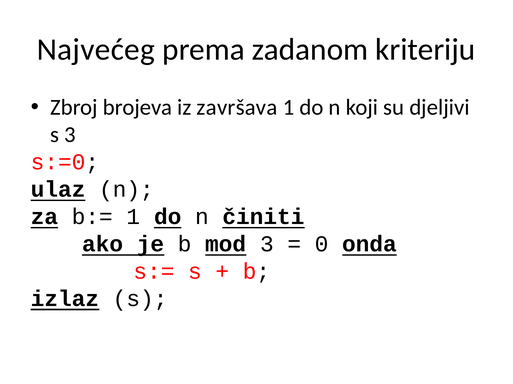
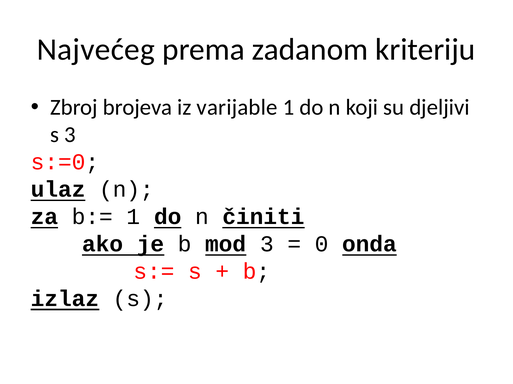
završava: završava -> varijable
